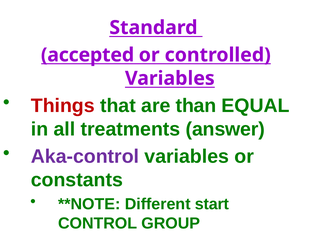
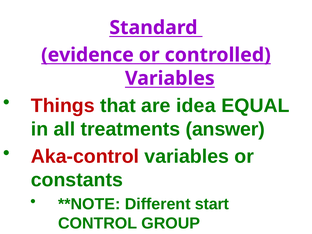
accepted: accepted -> evidence
than: than -> idea
Aka-control colour: purple -> red
